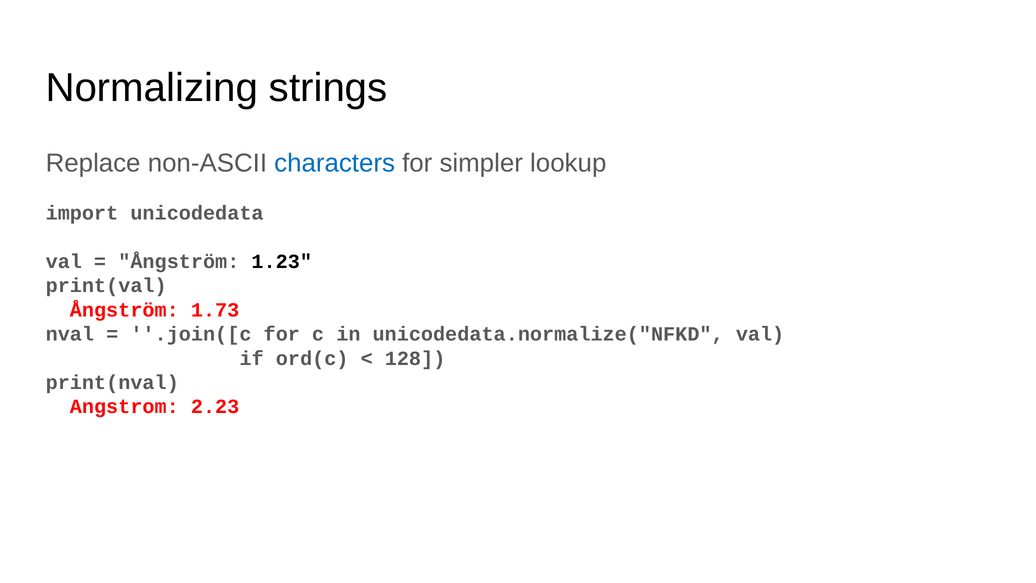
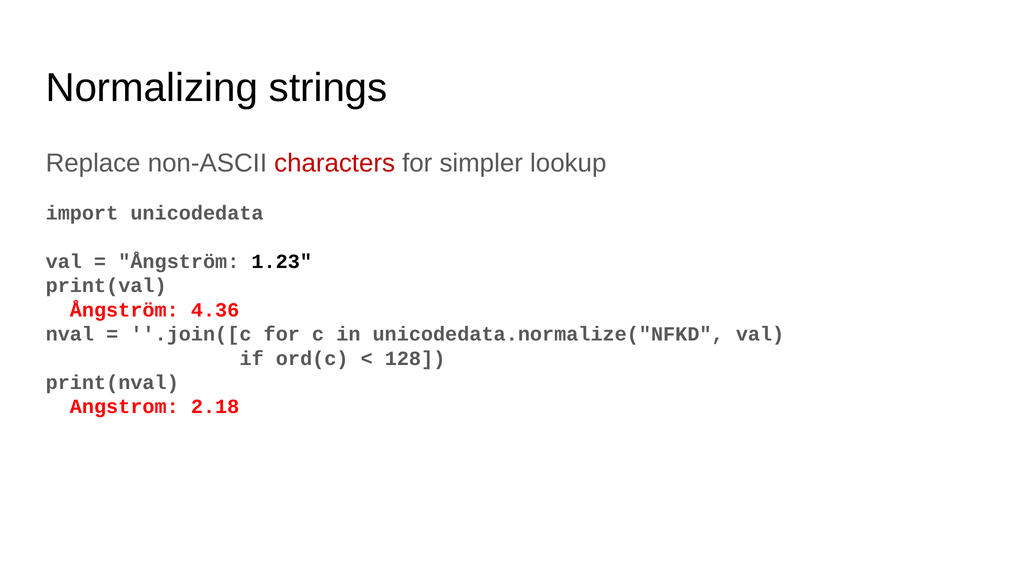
characters colour: blue -> red
1.73: 1.73 -> 4.36
2.23: 2.23 -> 2.18
